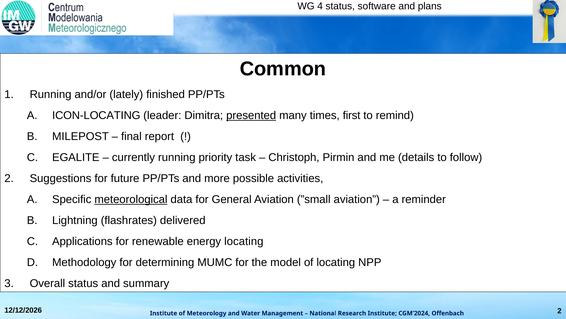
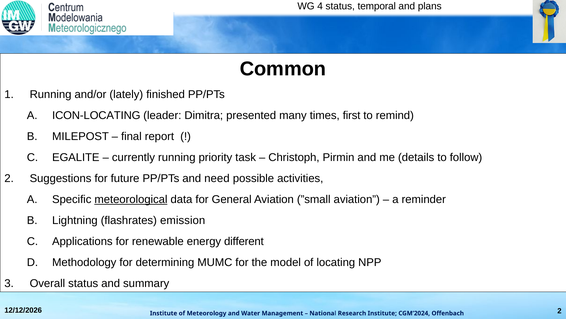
software: software -> temporal
presented underline: present -> none
more: more -> need
delivered: delivered -> emission
energy locating: locating -> different
